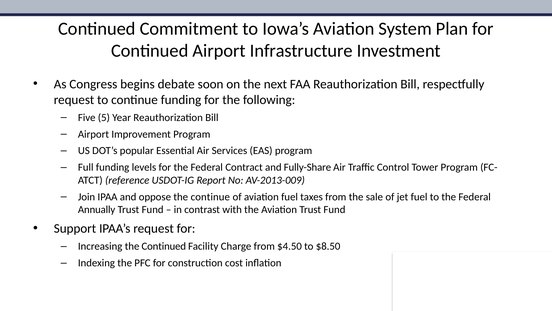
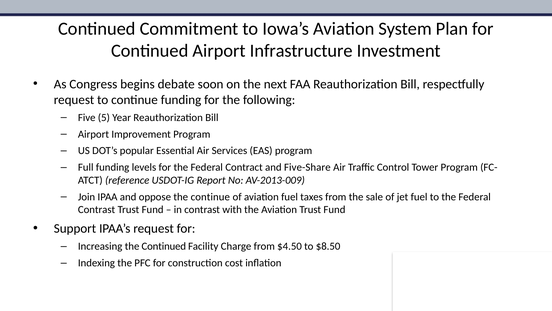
Fully-Share: Fully-Share -> Five-Share
Annually at (97, 209): Annually -> Contrast
